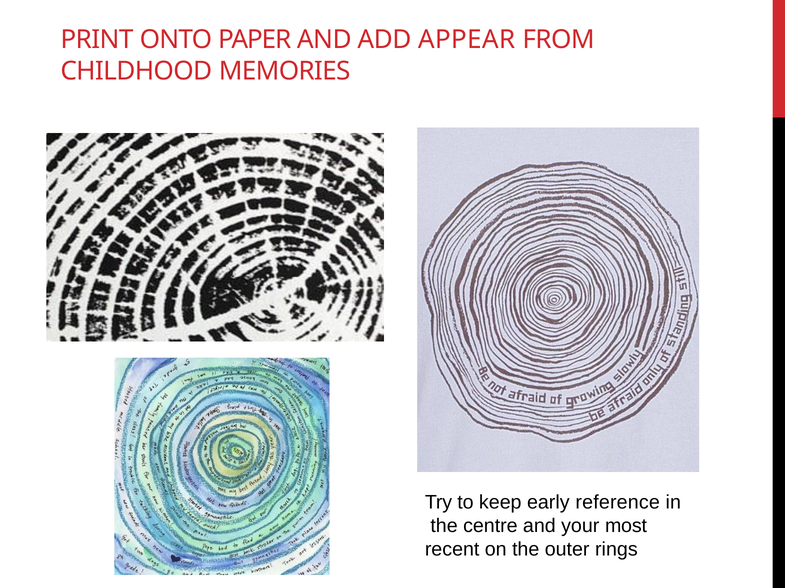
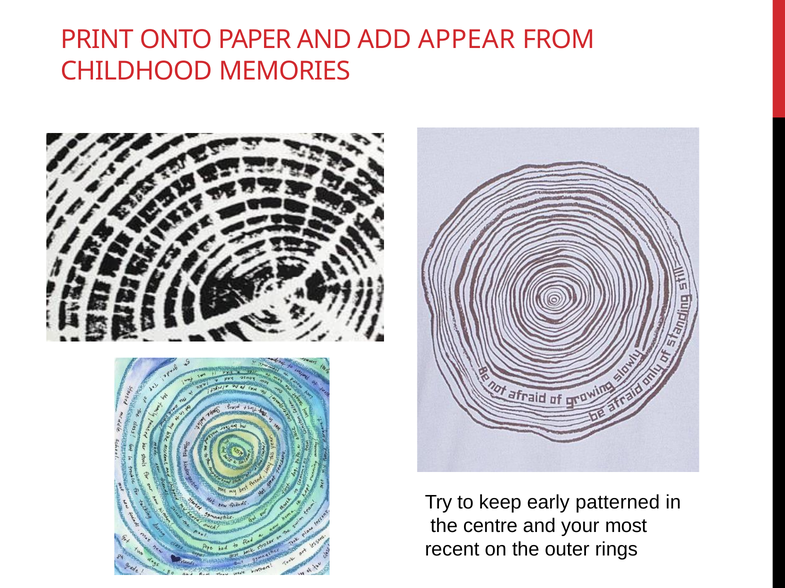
reference: reference -> patterned
